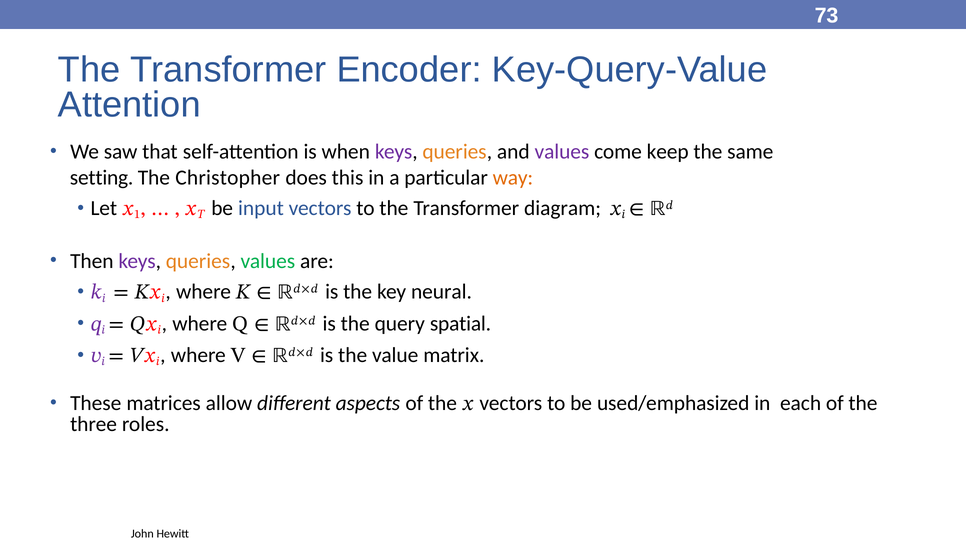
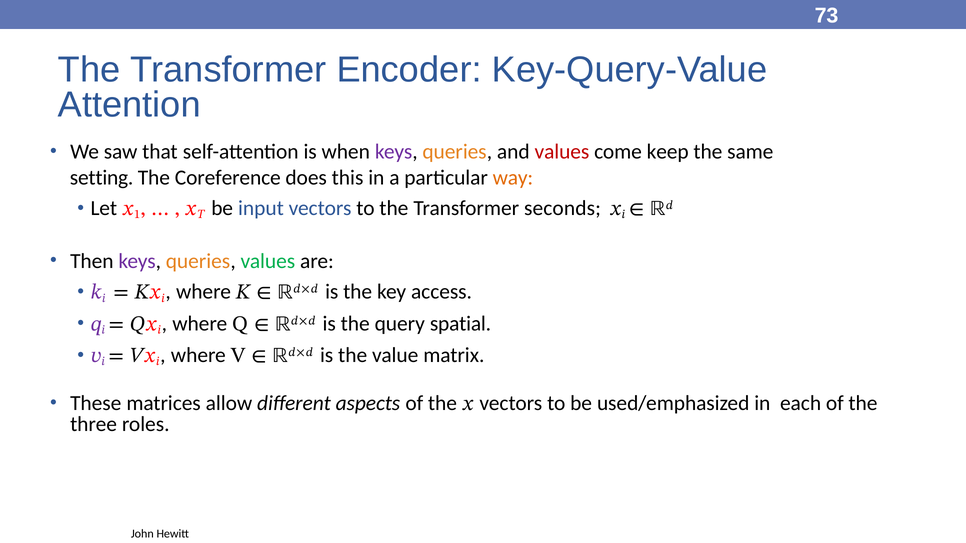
values at (562, 152) colour: purple -> red
Christopher: Christopher -> Coreference
diagram: diagram -> seconds
neural: neural -> access
